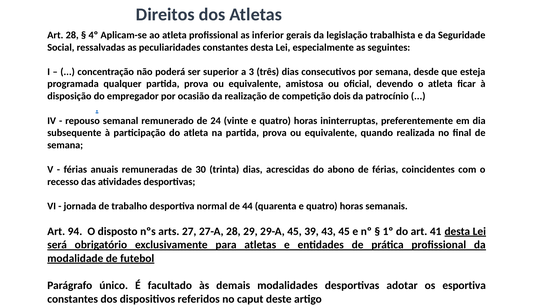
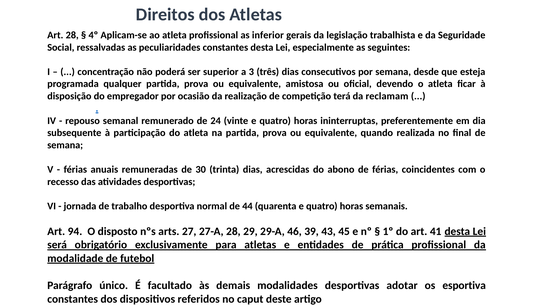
dois: dois -> terá
patrocínio: patrocínio -> reclamam
29-A 45: 45 -> 46
